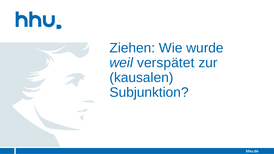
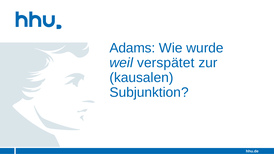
Ziehen: Ziehen -> Adams
